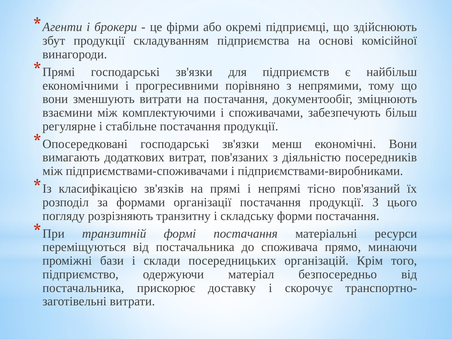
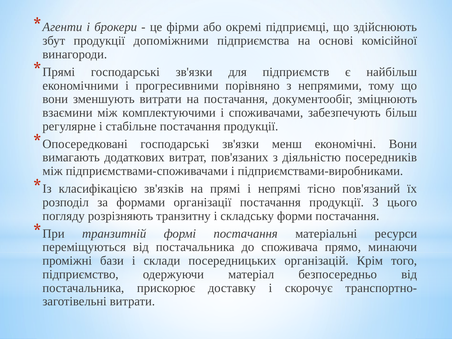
складуванням: складуванням -> допоміжними
